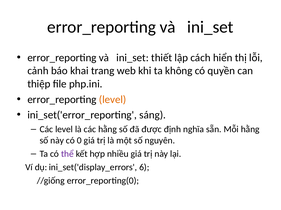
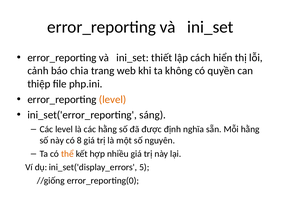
khai: khai -> chia
0: 0 -> 8
thể colour: purple -> orange
6: 6 -> 5
